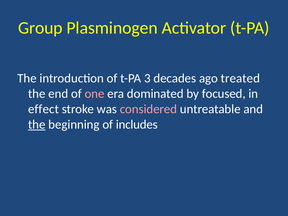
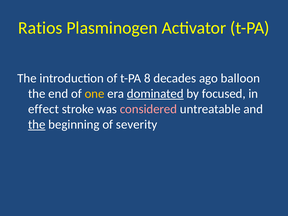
Group: Group -> Ratios
3: 3 -> 8
treated: treated -> balloon
one colour: pink -> yellow
dominated underline: none -> present
includes: includes -> severity
